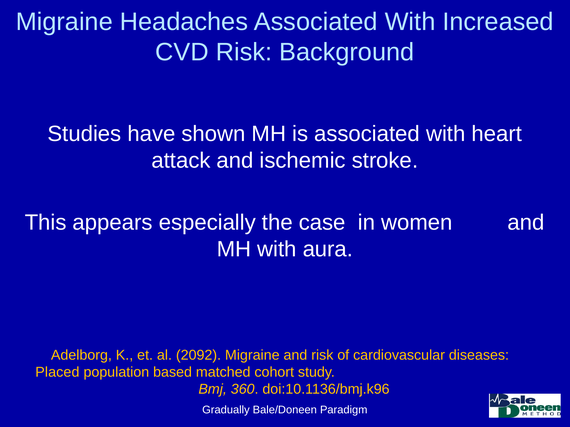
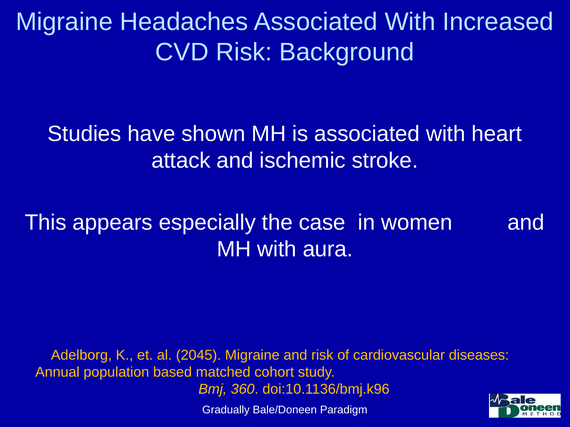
2092: 2092 -> 2045
Placed: Placed -> Annual
